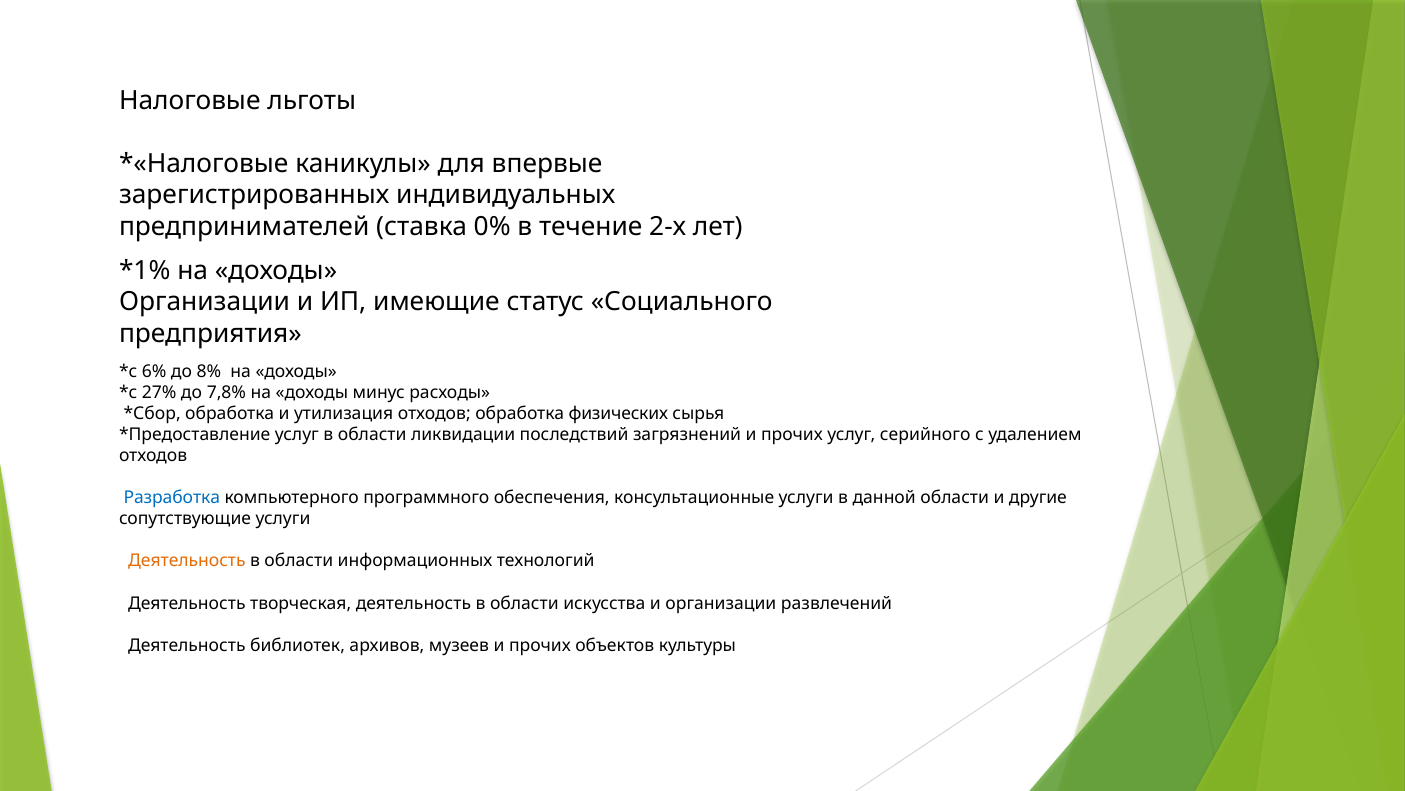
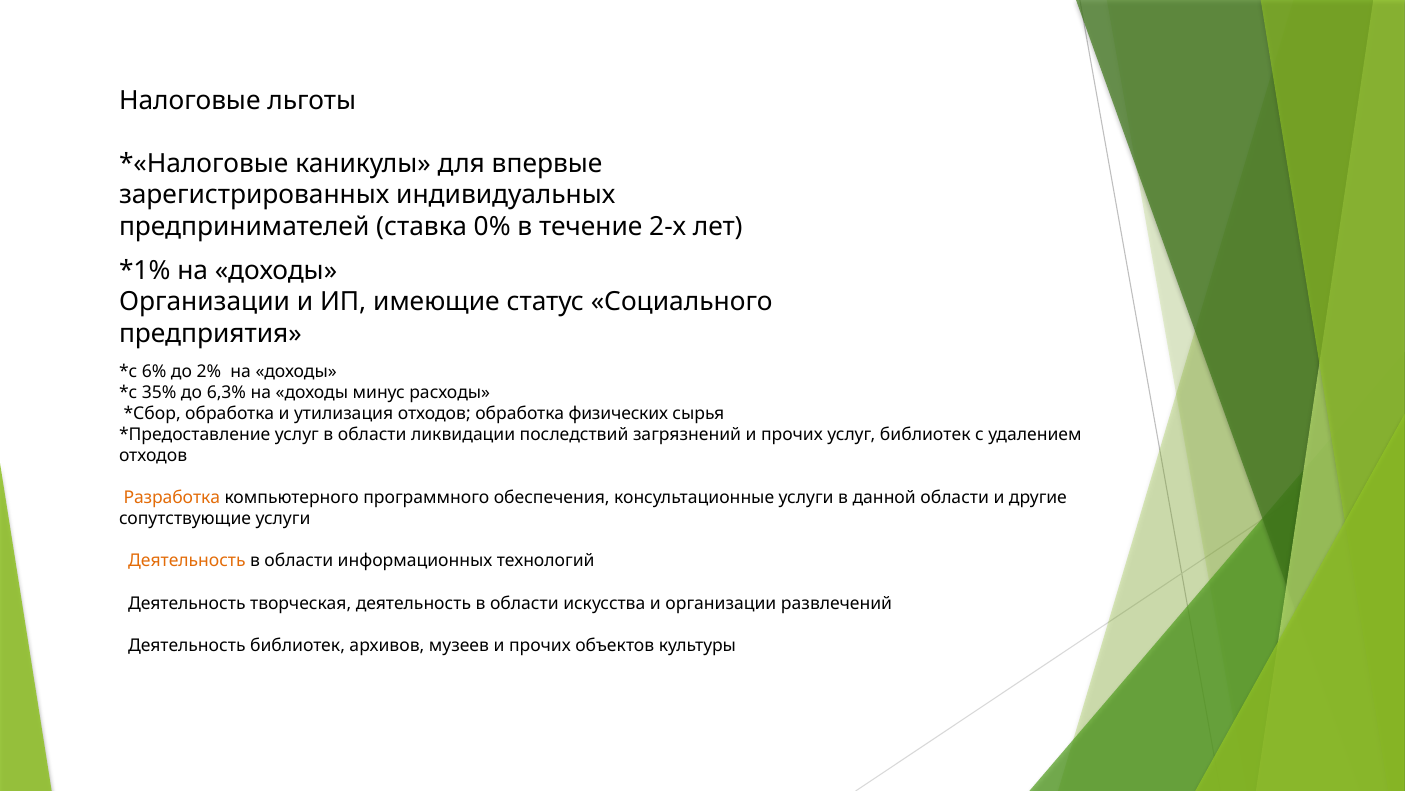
8%: 8% -> 2%
27%: 27% -> 35%
7,8%: 7,8% -> 6,3%
услуг серийного: серийного -> библиотек
Разработка colour: blue -> orange
